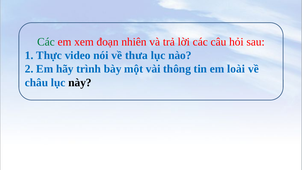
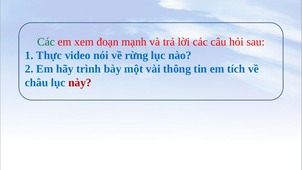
nhiên: nhiên -> mạnh
thưa: thưa -> rừng
loài: loài -> tích
này colour: black -> red
